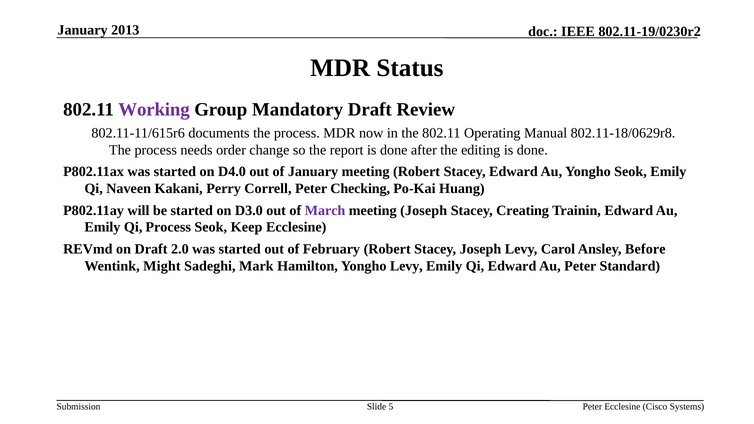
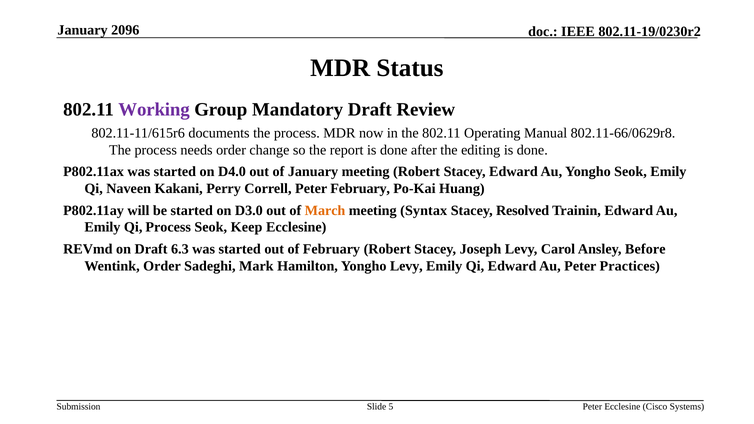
2013: 2013 -> 2096
802.11-18/0629r8: 802.11-18/0629r8 -> 802.11-66/0629r8
Peter Checking: Checking -> February
March colour: purple -> orange
meeting Joseph: Joseph -> Syntax
Creating: Creating -> Resolved
2.0: 2.0 -> 6.3
Wentink Might: Might -> Order
Standard: Standard -> Practices
